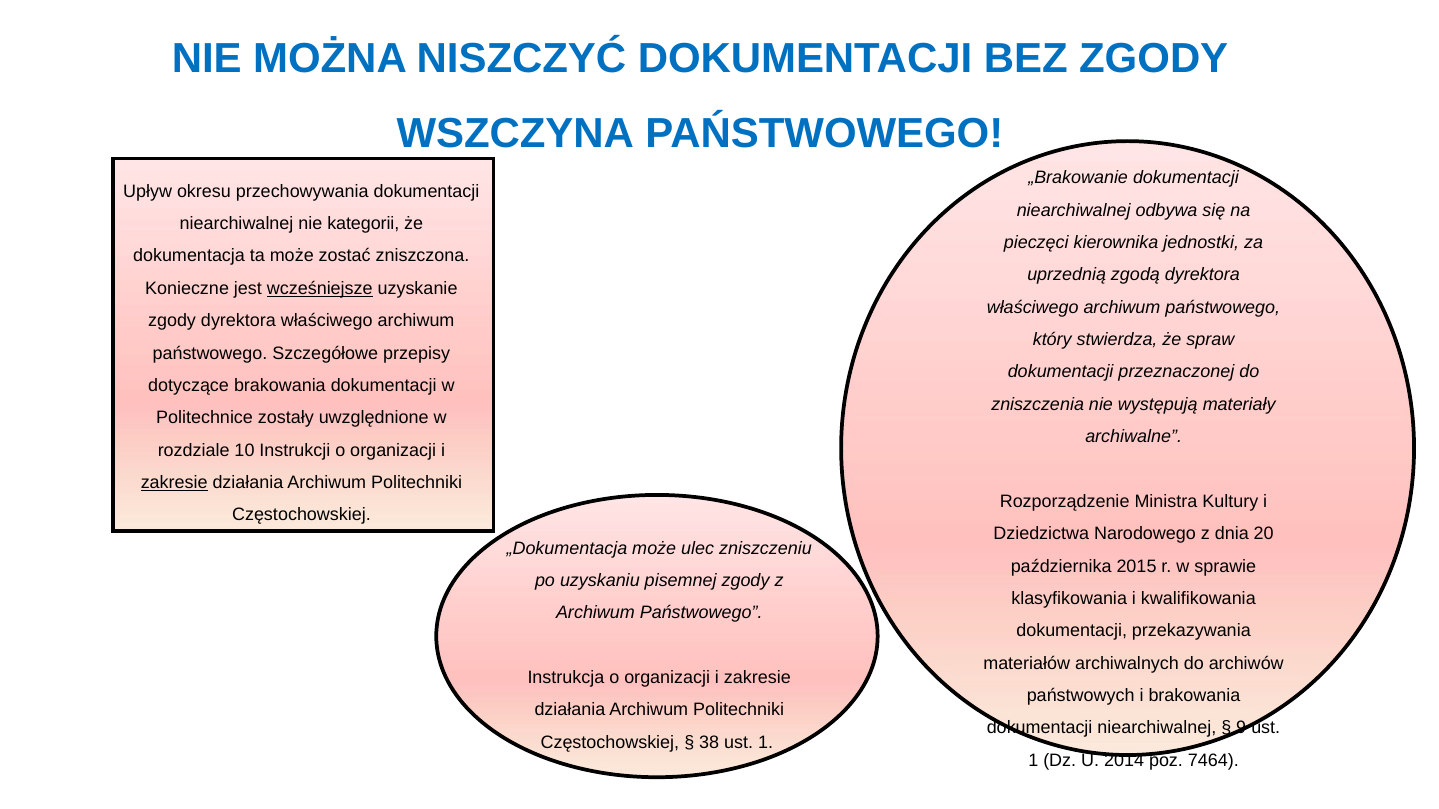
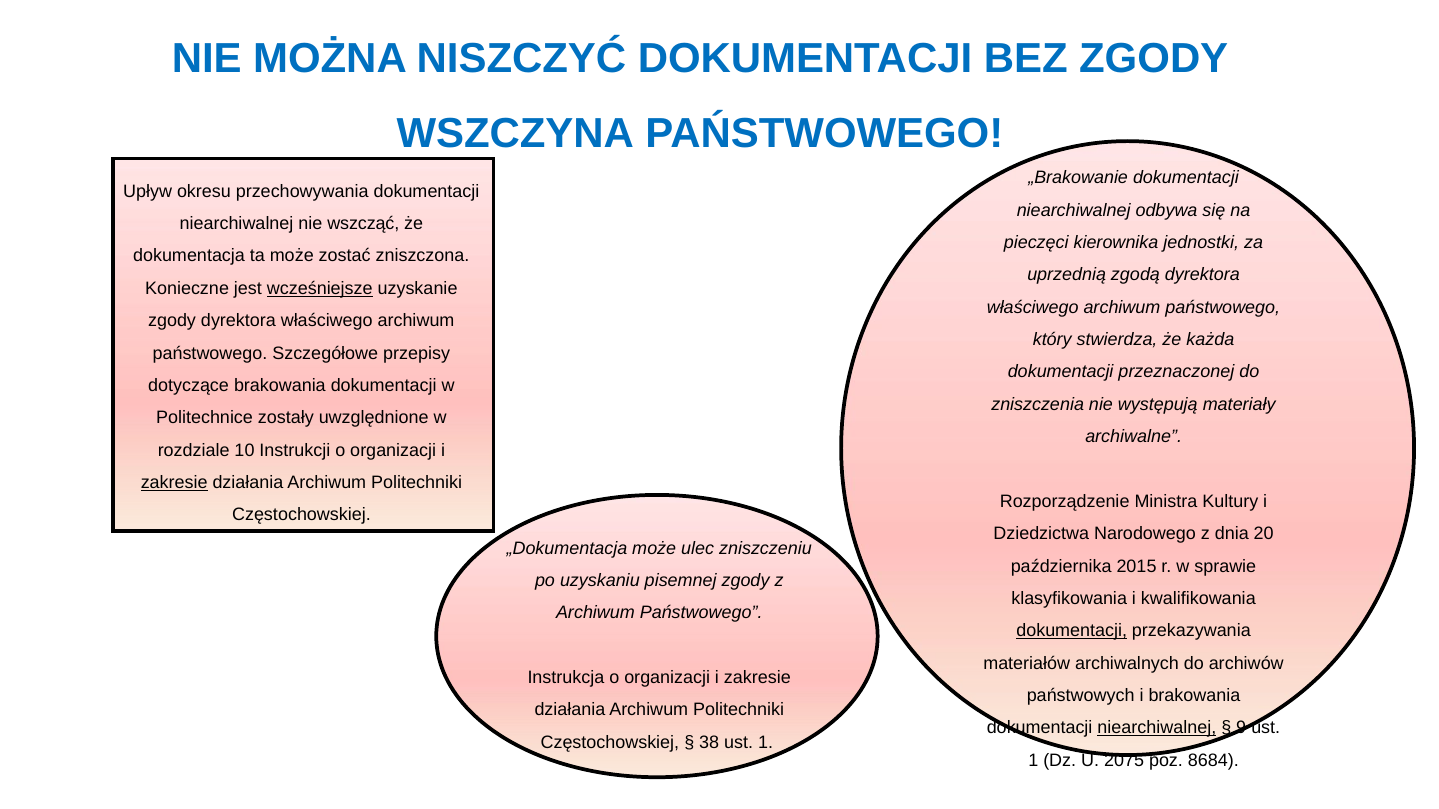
kategorii: kategorii -> wszcząć
spraw: spraw -> każda
dokumentacji at (1072, 631) underline: none -> present
niearchiwalnej at (1157, 728) underline: none -> present
2014: 2014 -> 2075
7464: 7464 -> 8684
